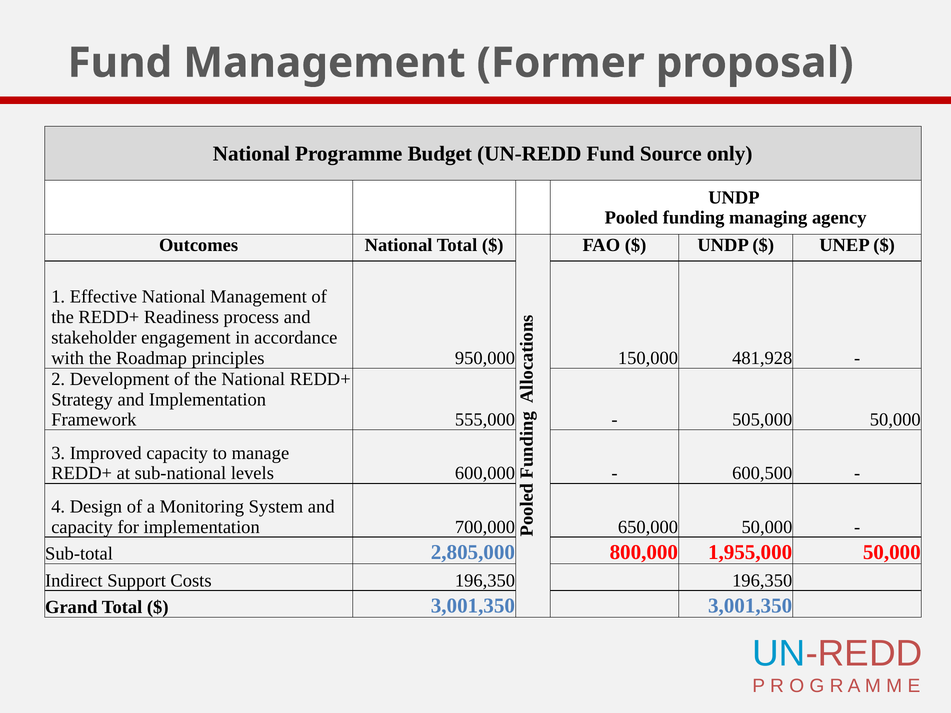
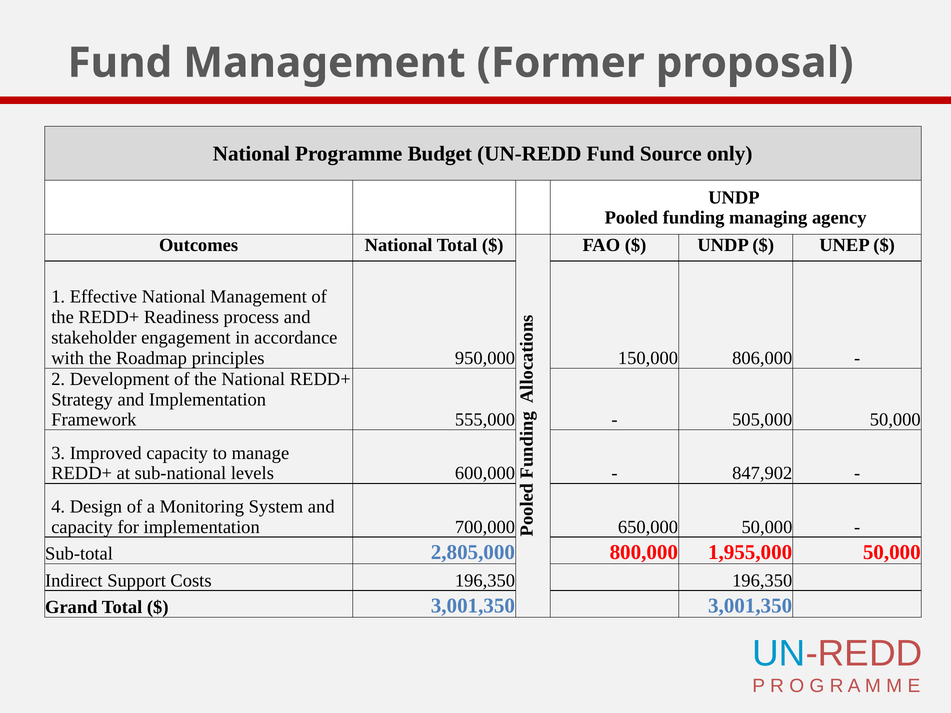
481,928: 481,928 -> 806,000
600,500: 600,500 -> 847,902
